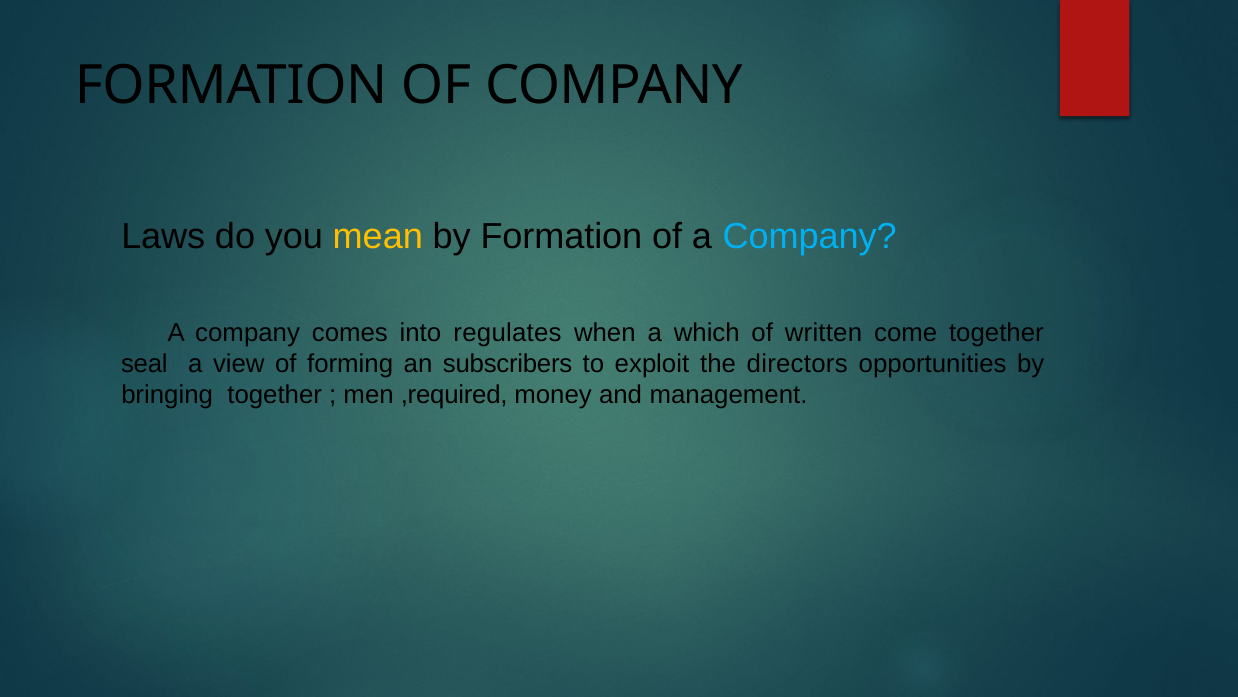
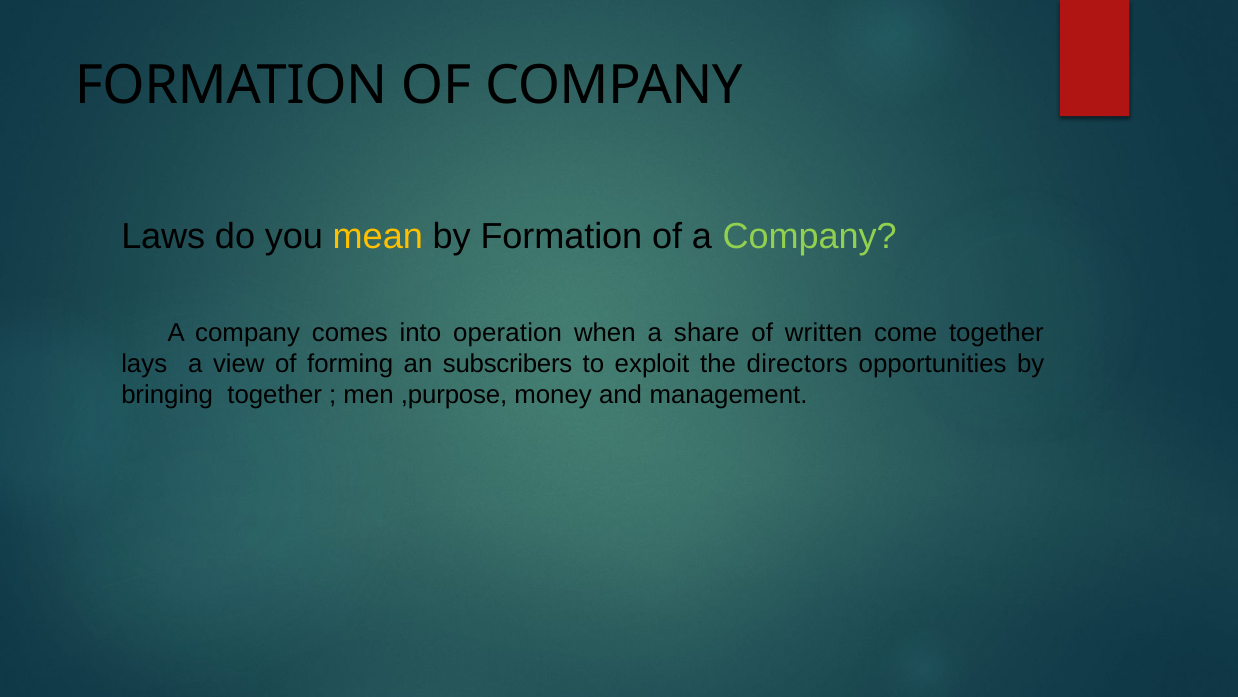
Company at (810, 236) colour: light blue -> light green
regulates: regulates -> operation
which: which -> share
seal: seal -> lays
,required: ,required -> ,purpose
